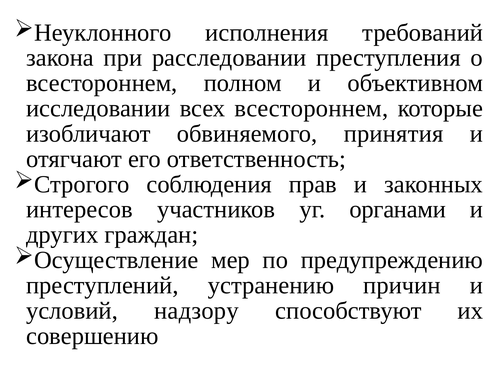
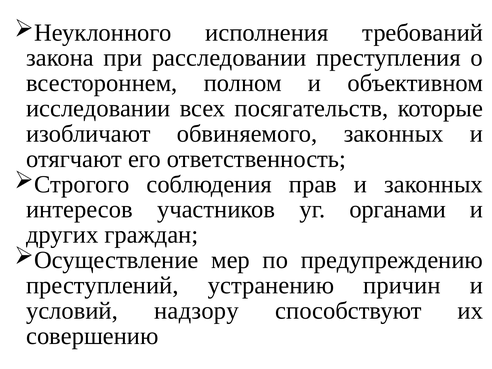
всех всестороннем: всестороннем -> посягательств
обвиняемого принятия: принятия -> законных
